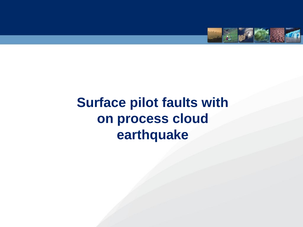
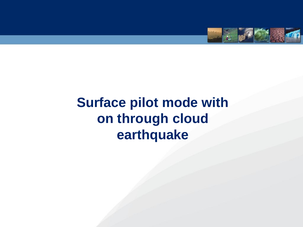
faults: faults -> mode
process: process -> through
